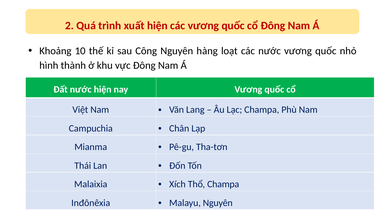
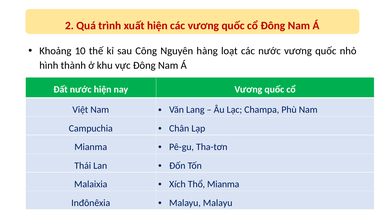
Thổ Champa: Champa -> Mianma
Malayu Nguyên: Nguyên -> Malayu
